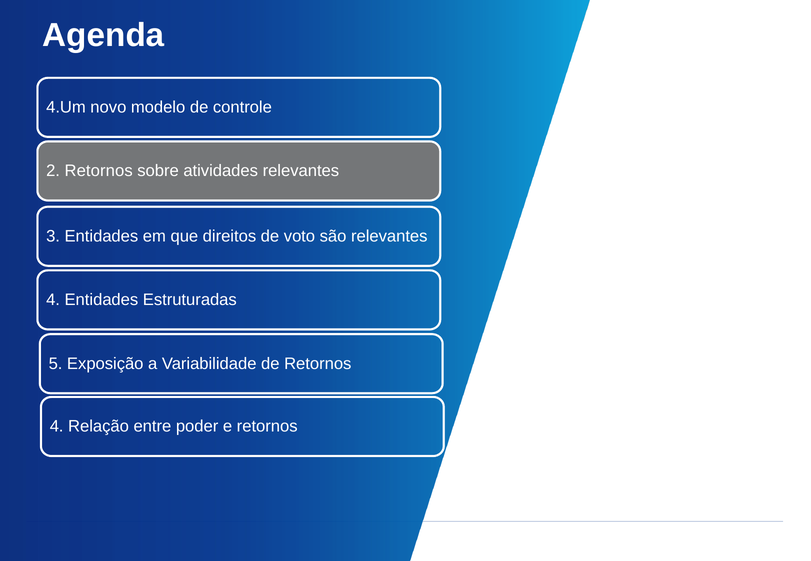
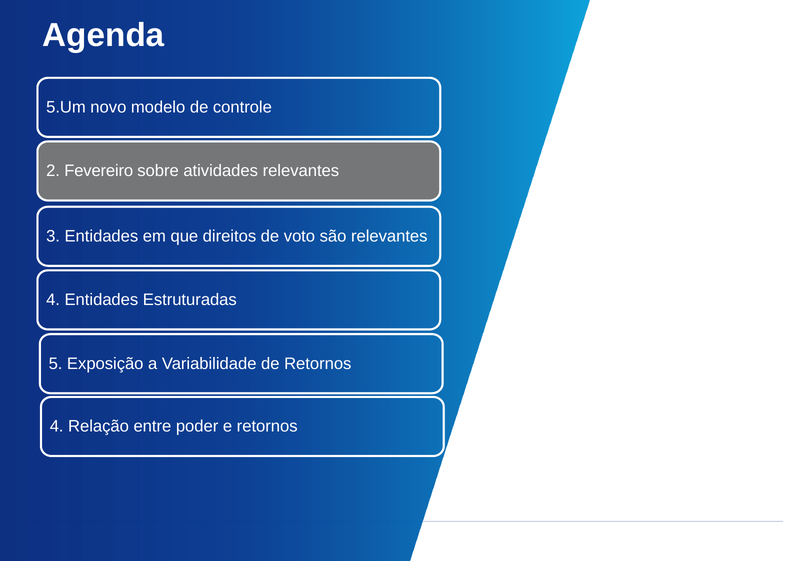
4.Um: 4.Um -> 5.Um
2 Retornos: Retornos -> Fevereiro
